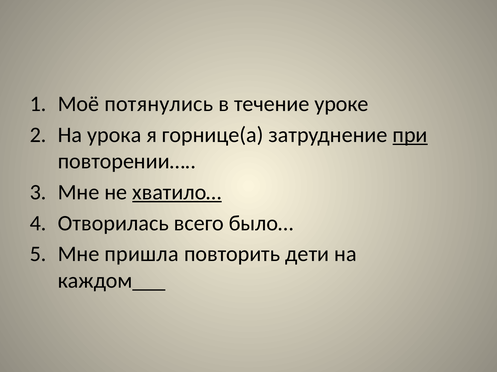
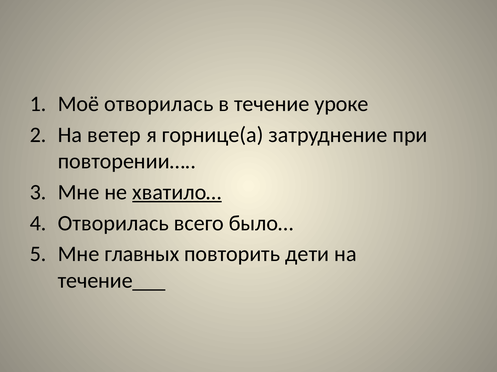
Моё потянулись: потянулись -> отворилась
урока: урока -> ветер
при underline: present -> none
пришла: пришла -> главных
каждом___: каждом___ -> течение___
